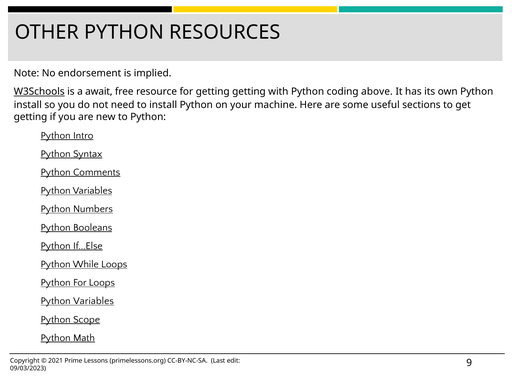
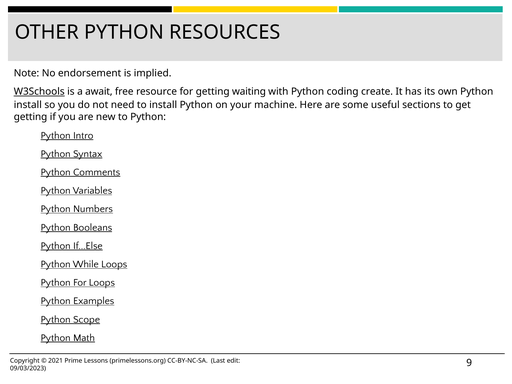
getting getting: getting -> waiting
above: above -> create
Variables at (94, 301): Variables -> Examples
